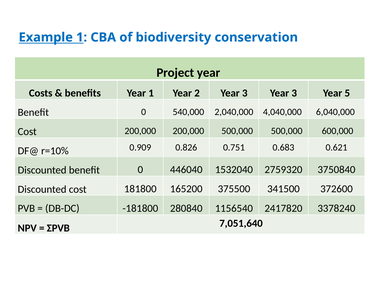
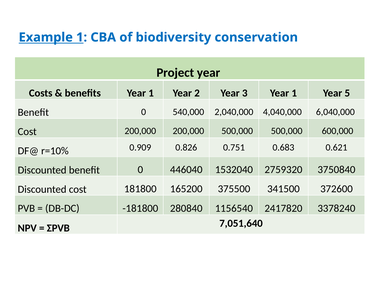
3 Year 3: 3 -> 1
